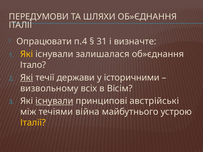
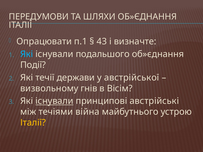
п.4: п.4 -> п.1
31: 31 -> 43
Які at (27, 54) colour: yellow -> light blue
залишалася: залишалася -> подальшого
Італо: Італо -> Події
Які at (27, 78) underline: present -> none
історичними: історичними -> австрійської
всіх: всіх -> гнів
